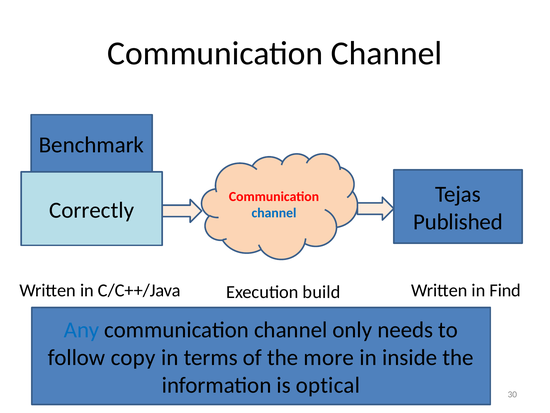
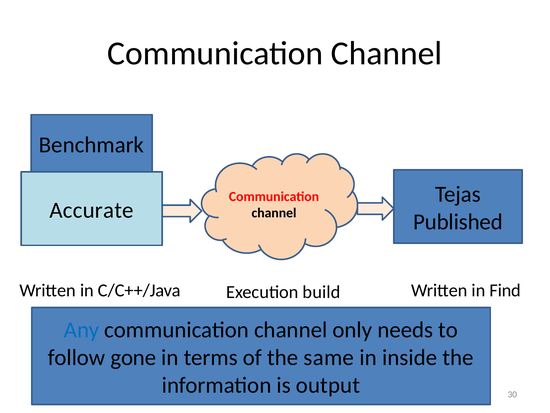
Correctly: Correctly -> Accurate
channel at (274, 213) colour: blue -> black
copy: copy -> gone
more: more -> same
optical: optical -> output
